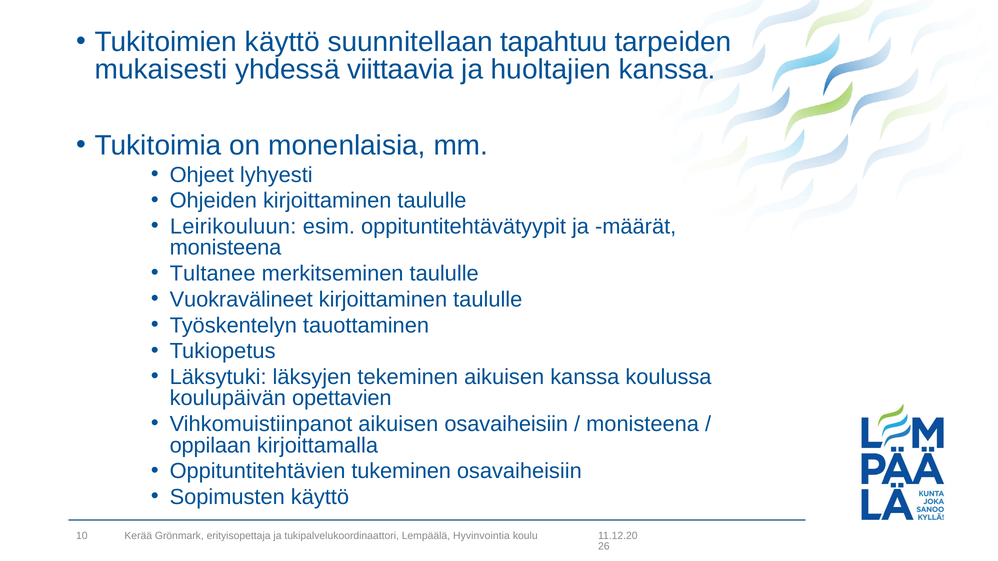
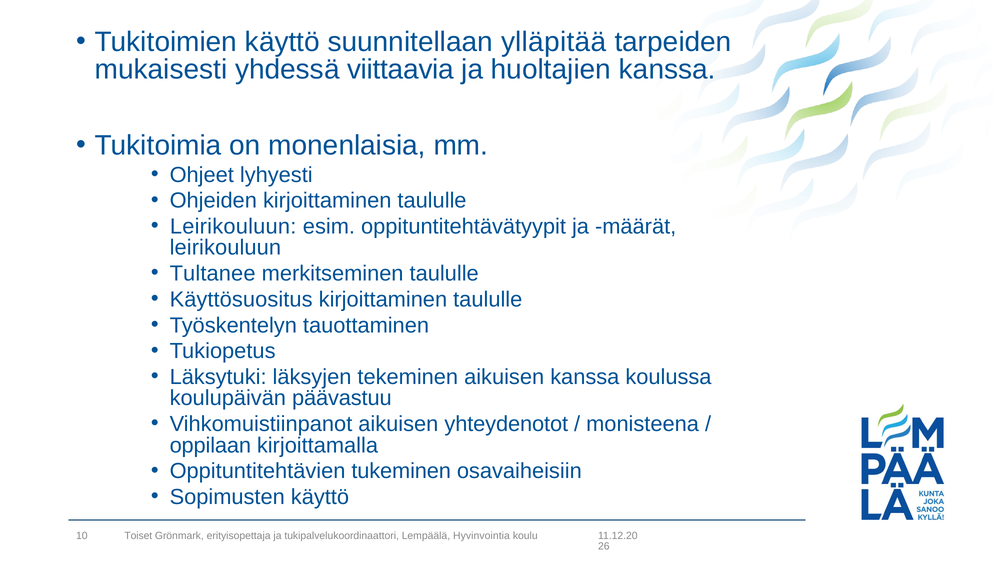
tapahtuu: tapahtuu -> ylläpitää
monisteena at (225, 248): monisteena -> leirikouluun
Vuokravälineet: Vuokravälineet -> Käyttösuositus
opettavien: opettavien -> päävastuu
aikuisen osavaiheisiin: osavaiheisiin -> yhteydenotot
Kerää: Kerää -> Toiset
